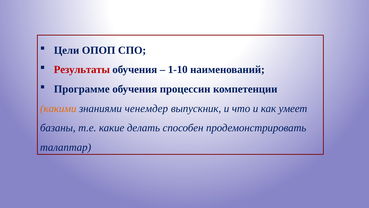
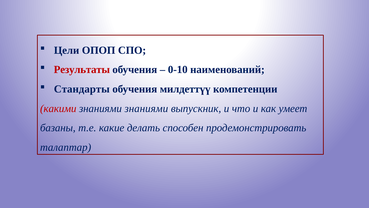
1-10: 1-10 -> 0-10
Программе: Программе -> Стандарты
процессин: процессин -> милдеттүү
какими colour: orange -> red
знаниями ченемдер: ченемдер -> знаниями
